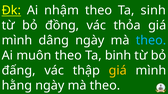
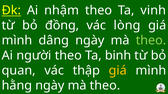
sinh: sinh -> vinh
thỏa: thỏa -> lòng
theo at (151, 41) colour: light blue -> light green
muôn: muôn -> người
đấng: đấng -> quan
